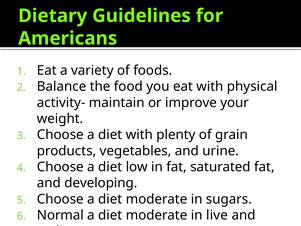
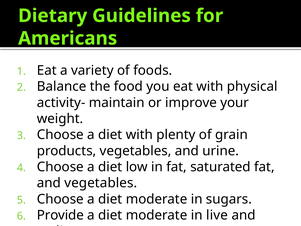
and developing: developing -> vegetables
Normal: Normal -> Provide
